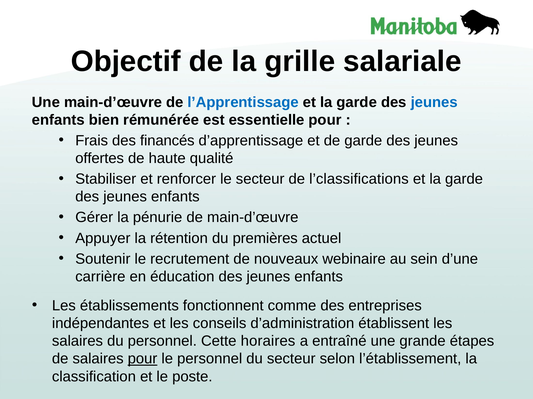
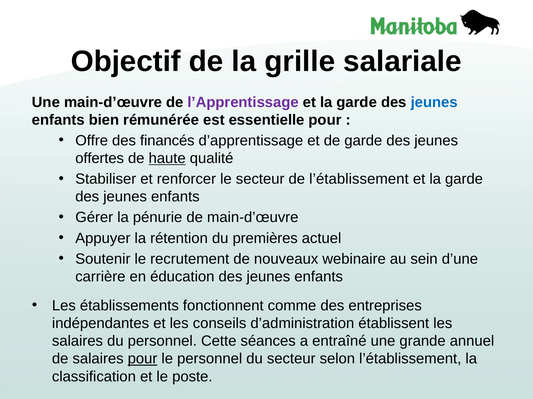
l’Apprentissage colour: blue -> purple
Frais: Frais -> Offre
haute underline: none -> present
de l’classifications: l’classifications -> l’établissement
horaires: horaires -> séances
étapes: étapes -> annuel
